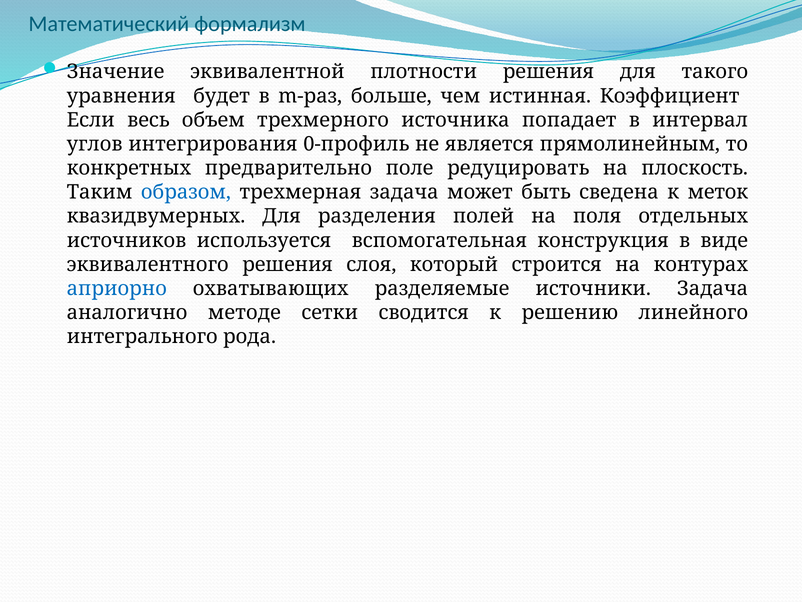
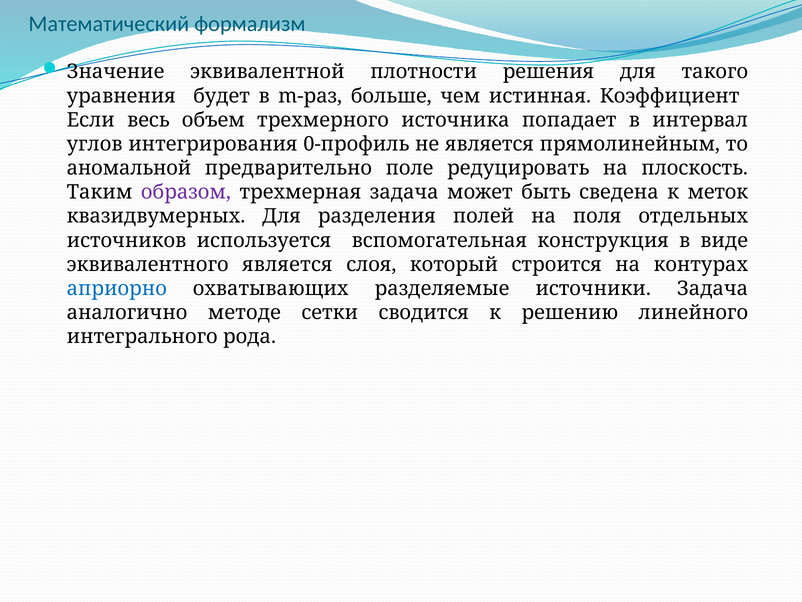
конкретных: конкретных -> аномальной
образом colour: blue -> purple
эквивалентного решения: решения -> является
